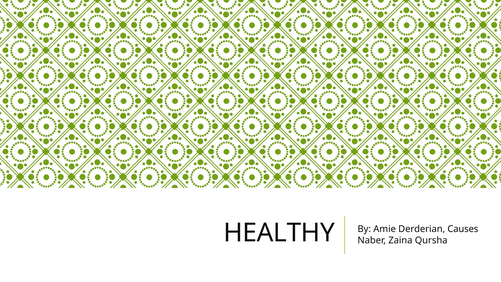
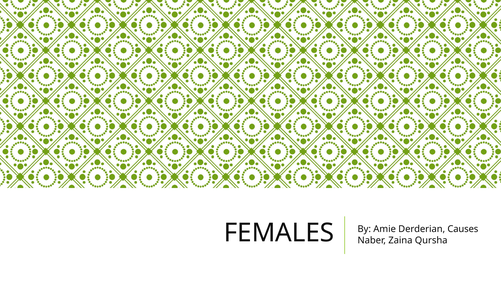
HEALTHY: HEALTHY -> FEMALES
